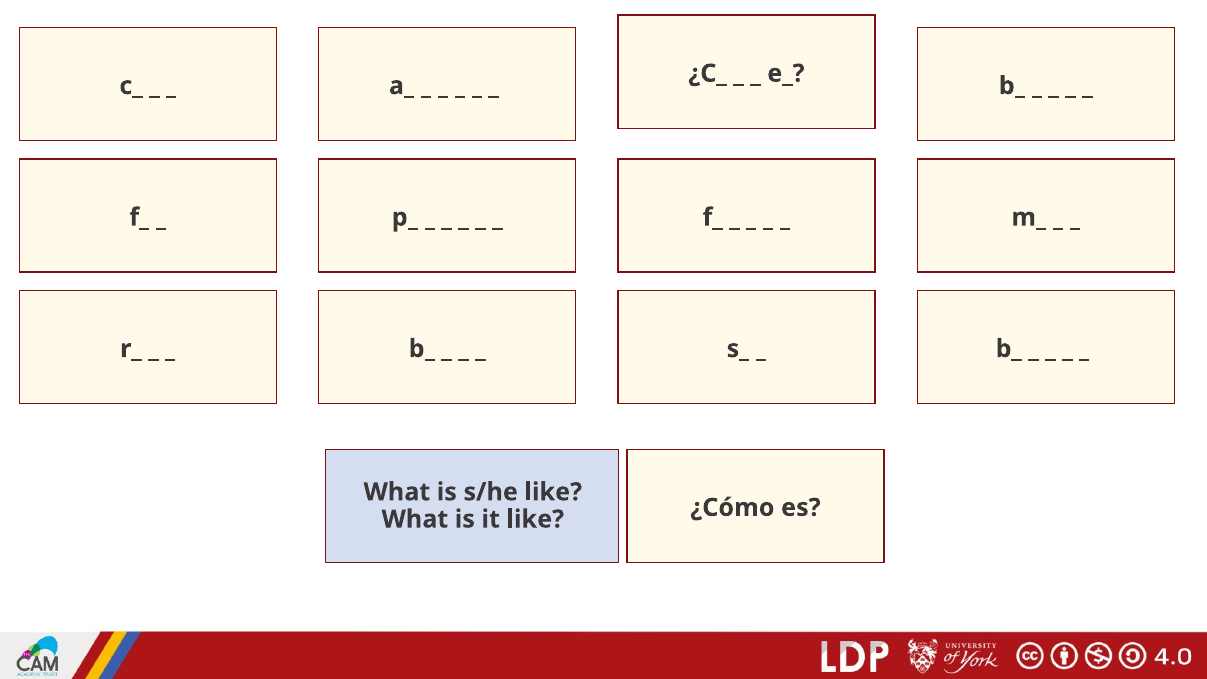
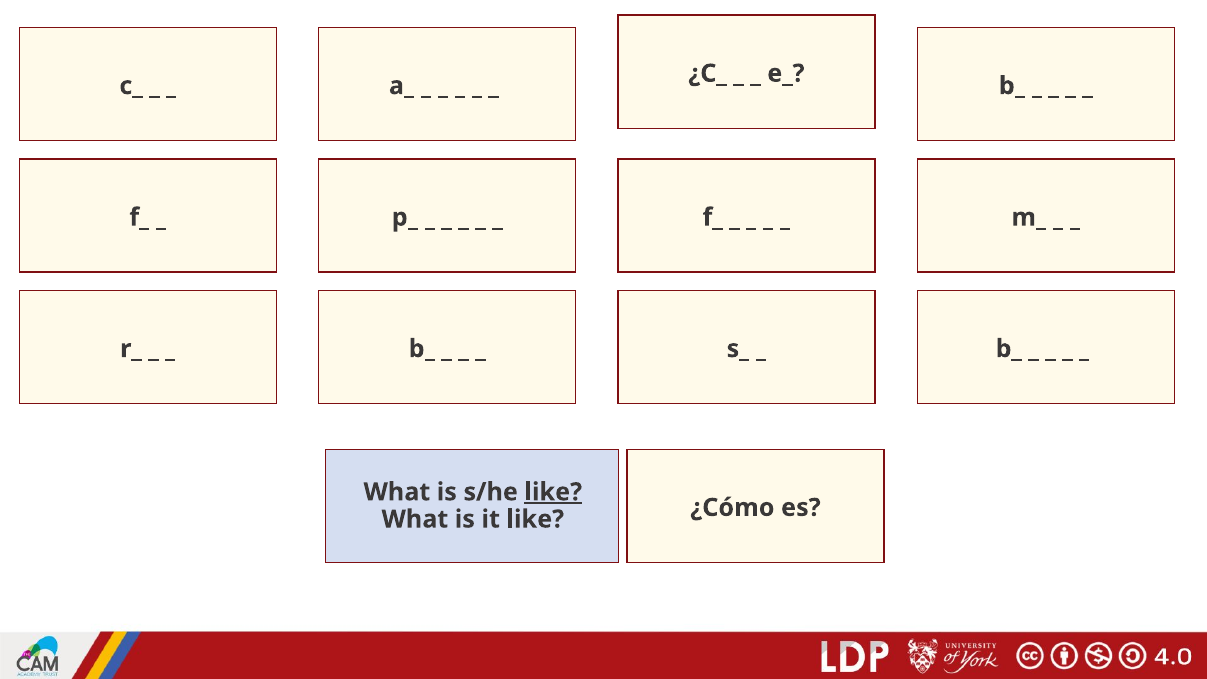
like at (553, 492) underline: none -> present
